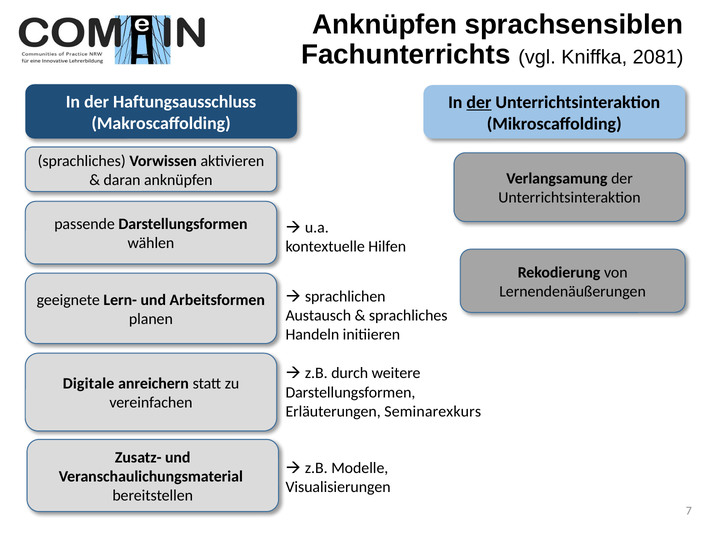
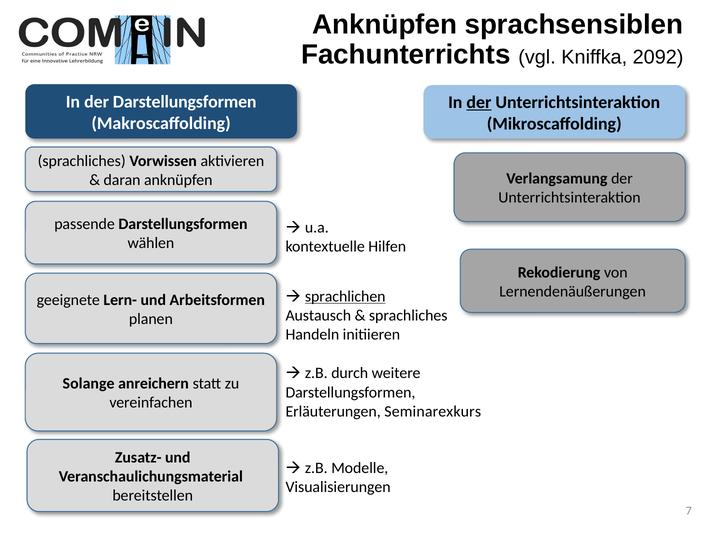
2081: 2081 -> 2092
der Haftungsausschluss: Haftungsausschluss -> Darstellungsformen
sprachlichen underline: none -> present
Digitale: Digitale -> Solange
